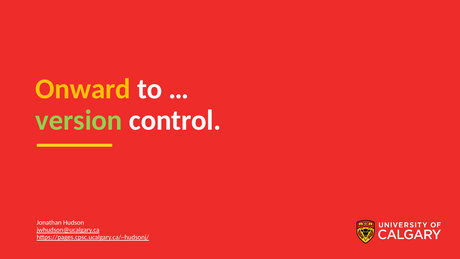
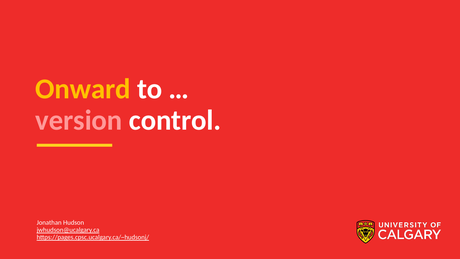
version colour: light green -> pink
